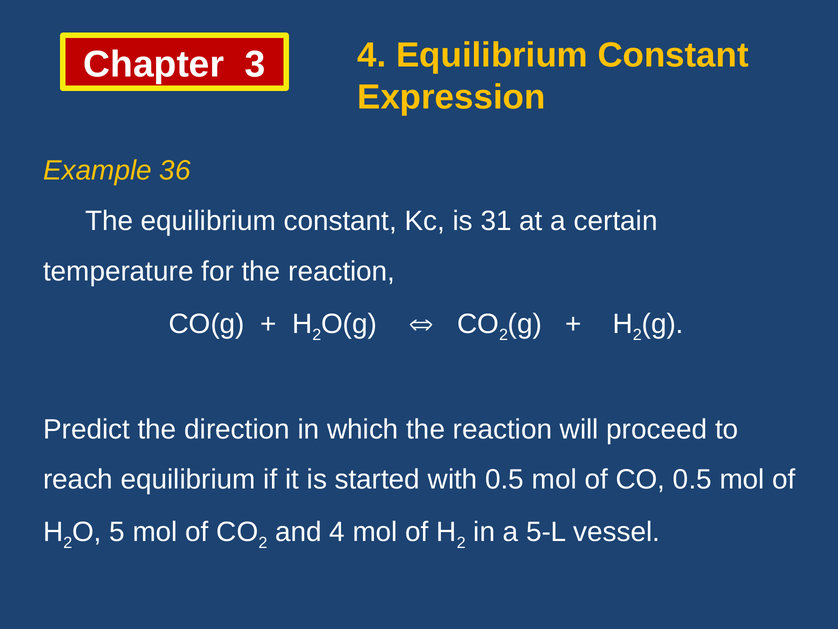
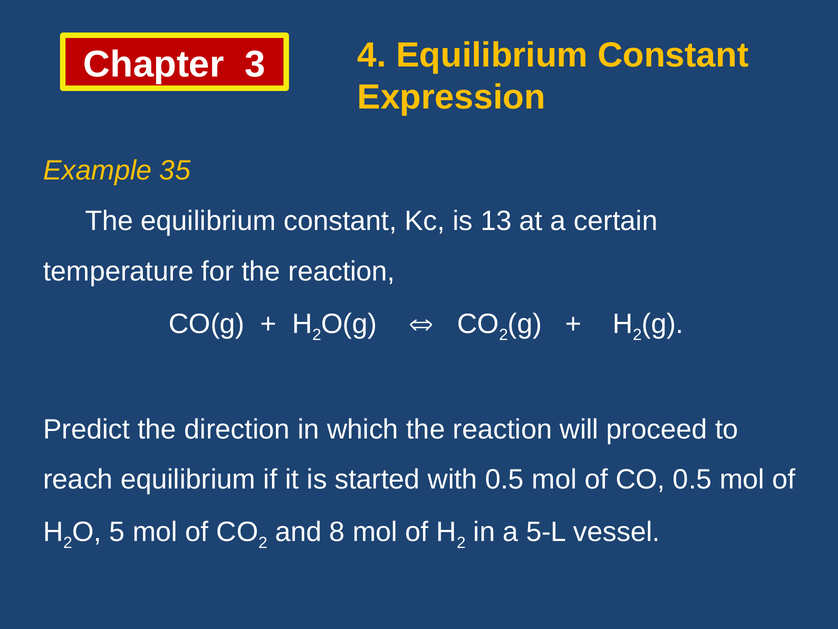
36: 36 -> 35
31: 31 -> 13
and 4: 4 -> 8
